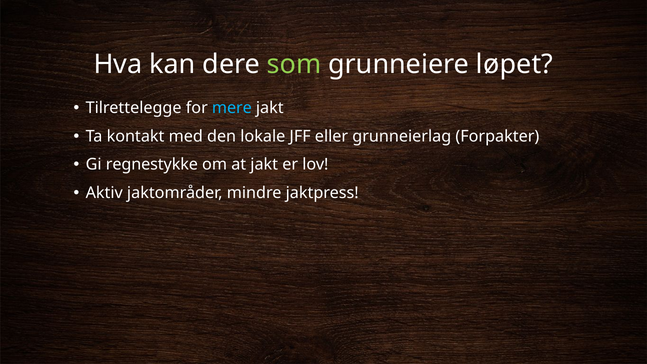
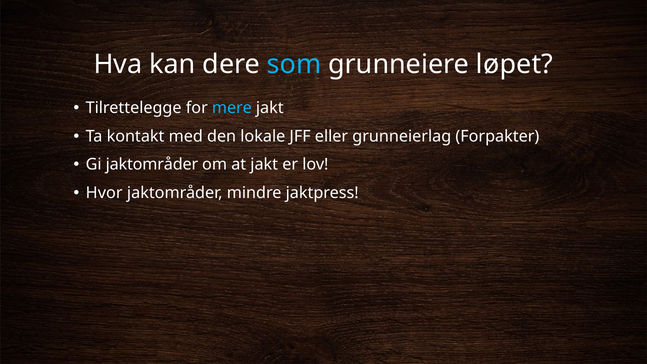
som colour: light green -> light blue
Gi regnestykke: regnestykke -> jaktområder
Aktiv: Aktiv -> Hvor
